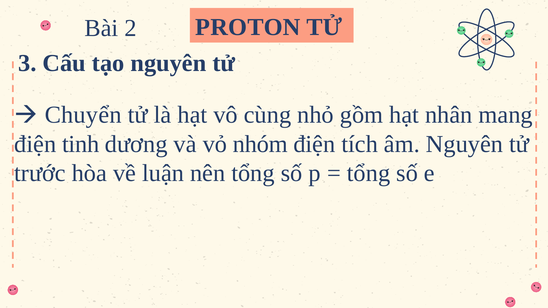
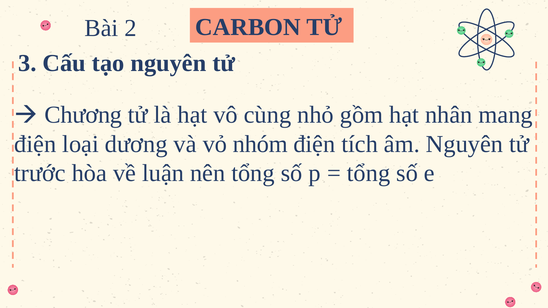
PROTON: PROTON -> CARBON
Chuyển: Chuyển -> Chương
tinh: tinh -> loại
